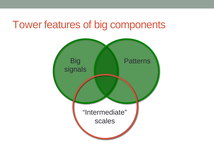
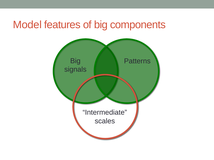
Tower: Tower -> Model
